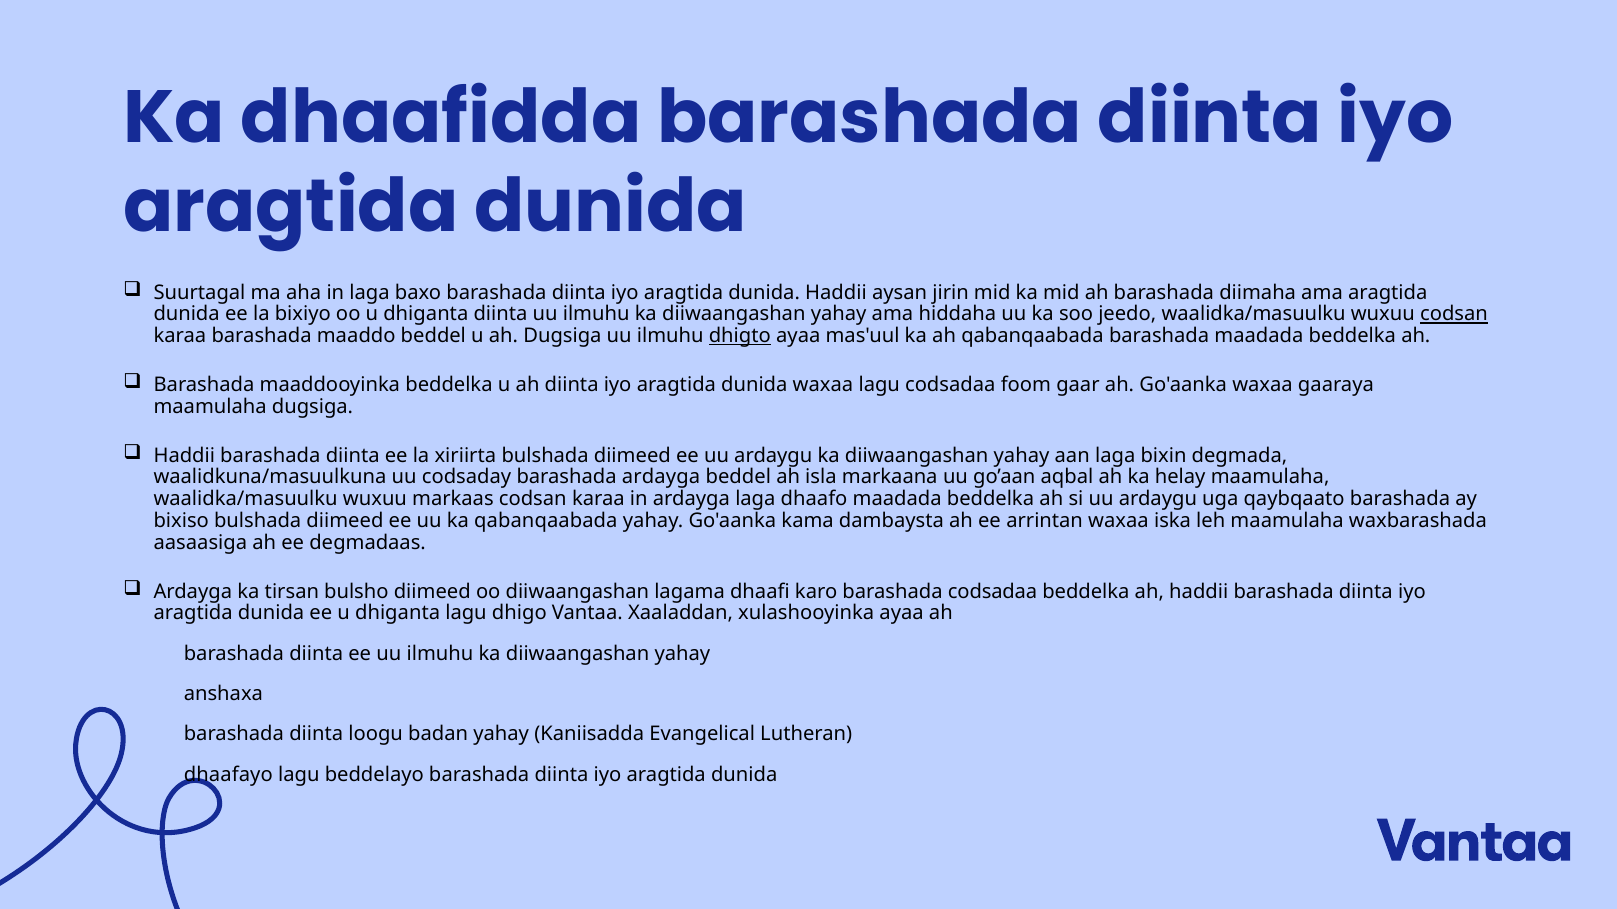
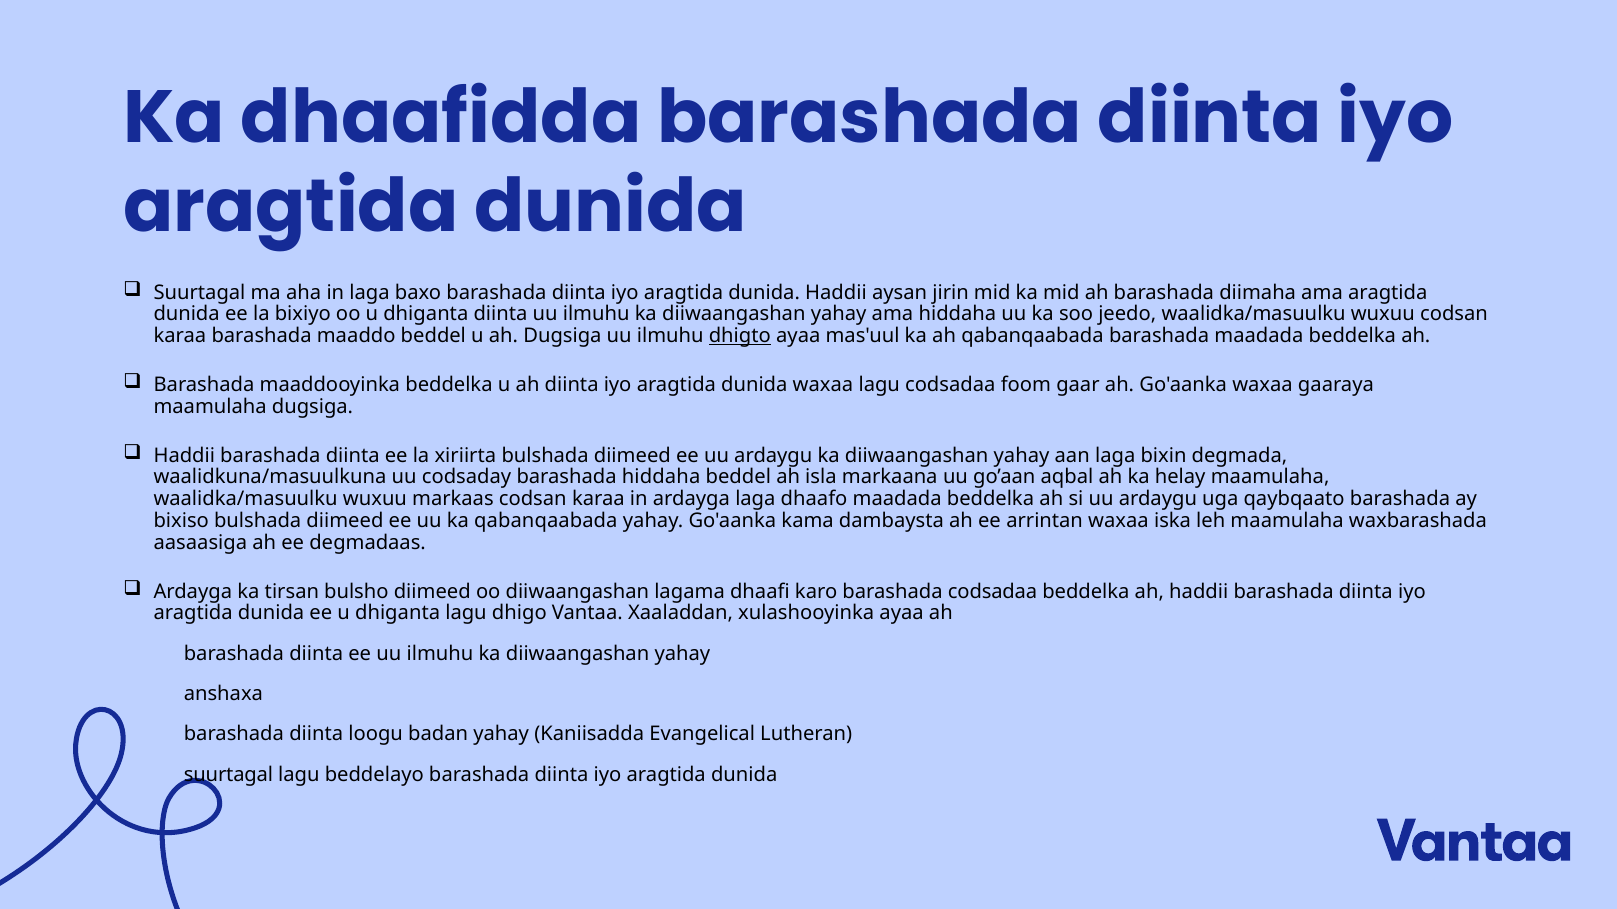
codsan at (1454, 315) underline: present -> none
barashada ardayga: ardayga -> hiddaha
dhaafayo at (228, 775): dhaafayo -> suurtagal
